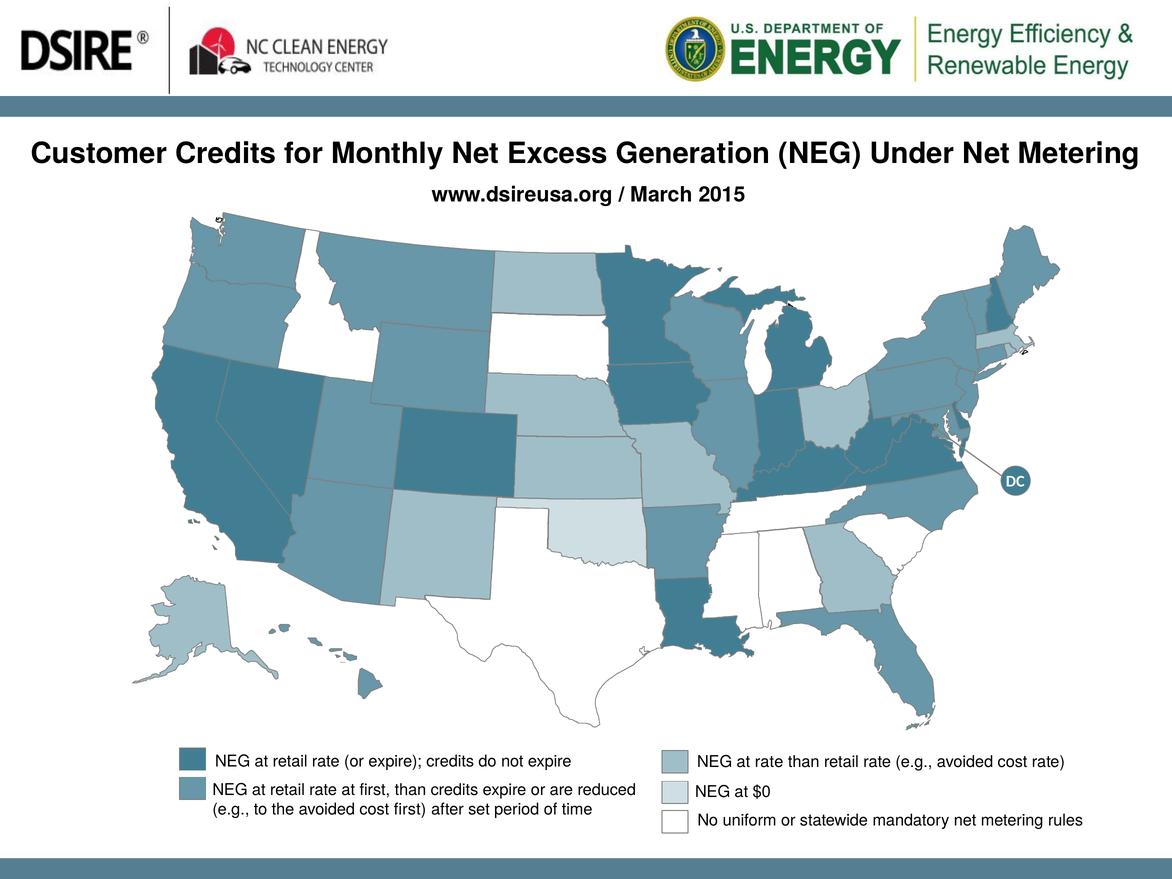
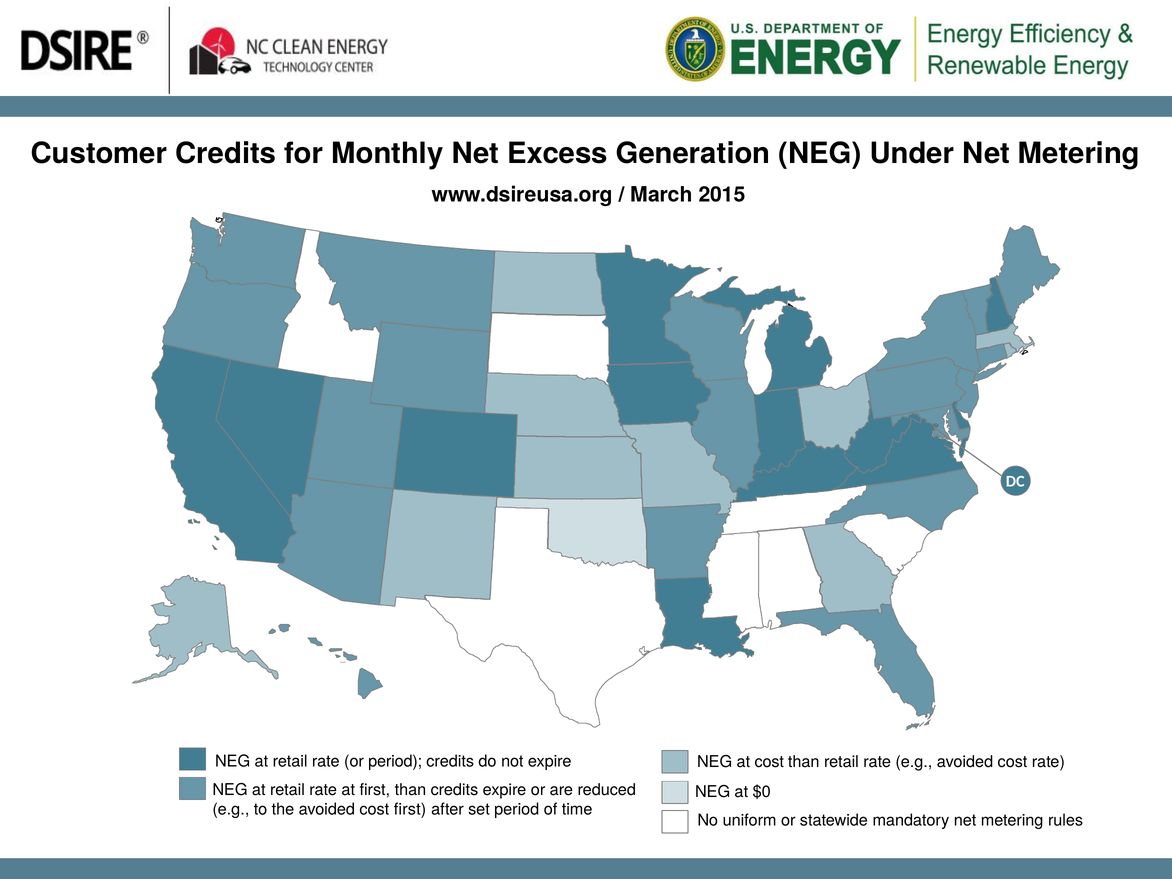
or expire: expire -> period
at rate: rate -> cost
